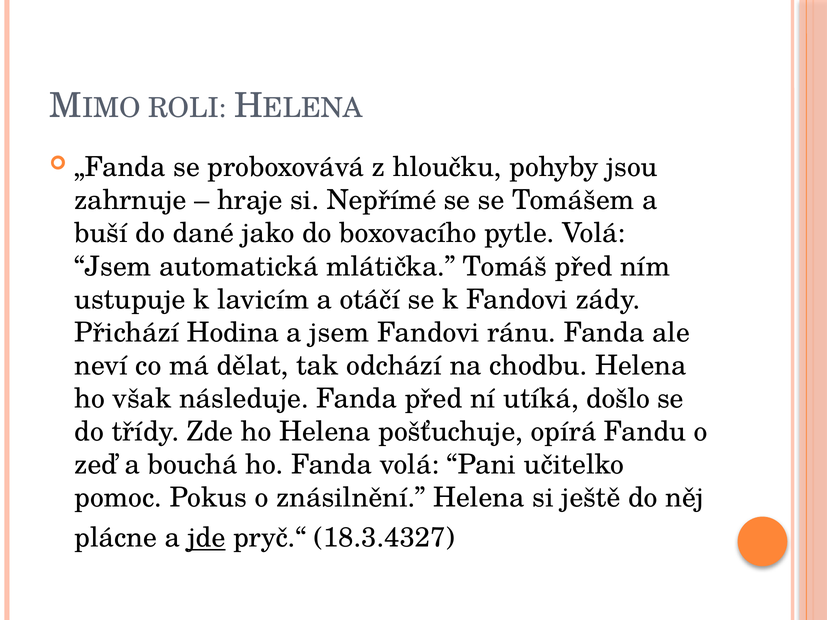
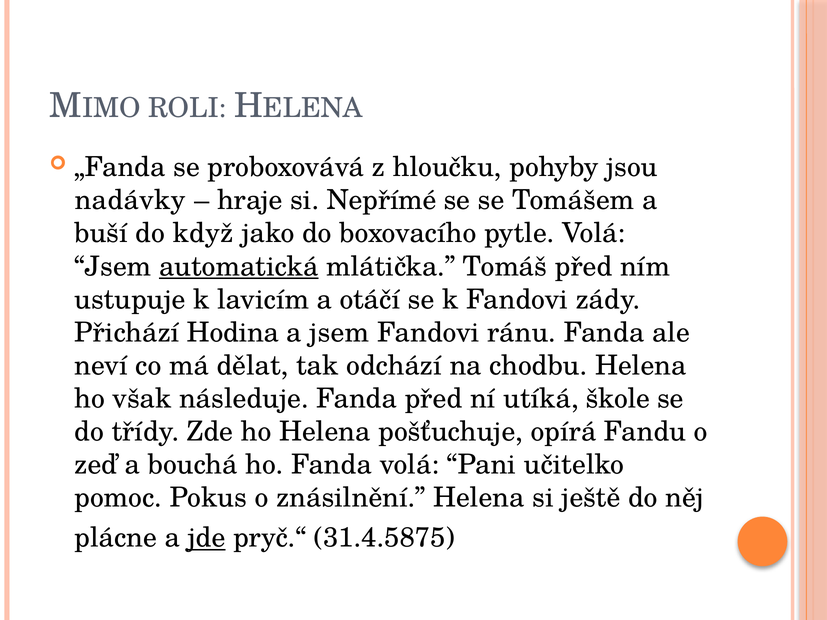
zahrnuje: zahrnuje -> nadávky
dané: dané -> když
automatická underline: none -> present
došlo: došlo -> škole
18.3.4327: 18.3.4327 -> 31.4.5875
